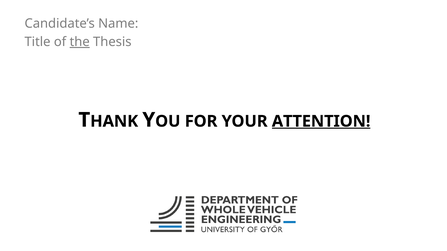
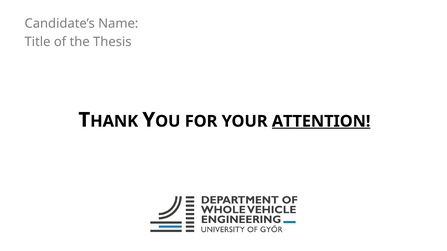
the underline: present -> none
